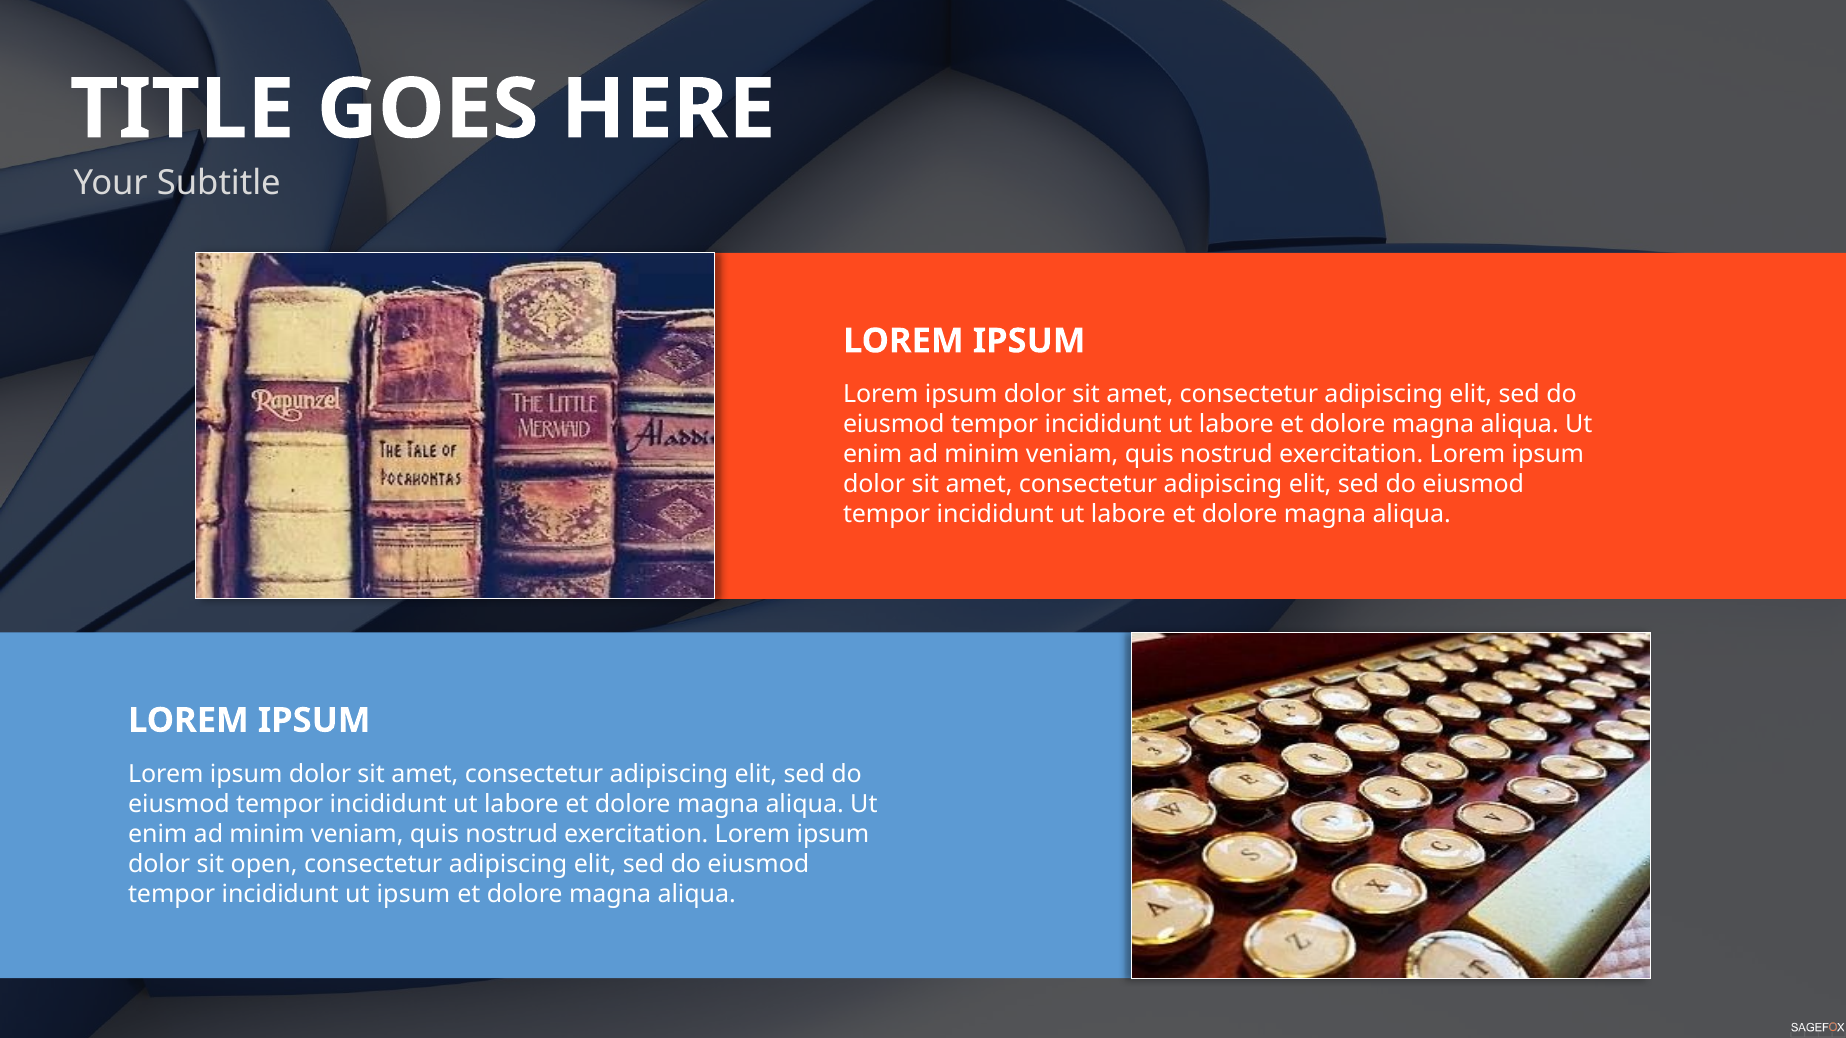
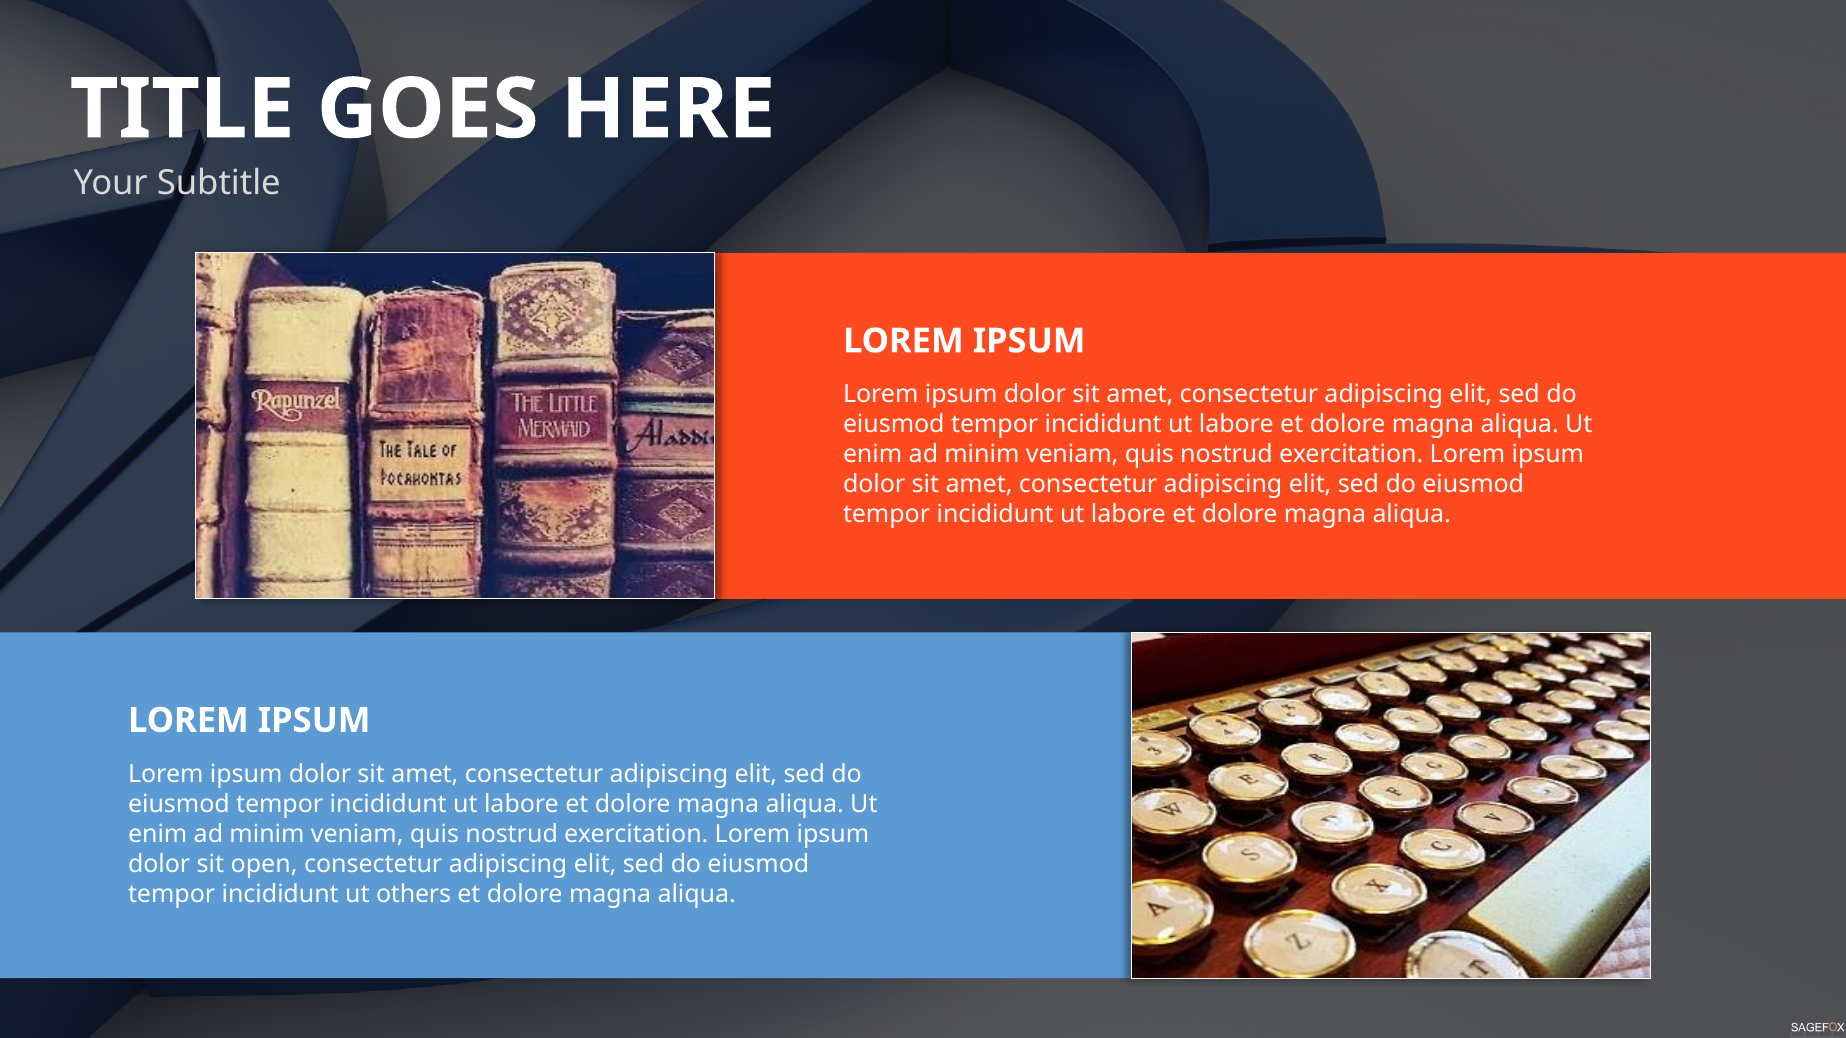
ut ipsum: ipsum -> others
